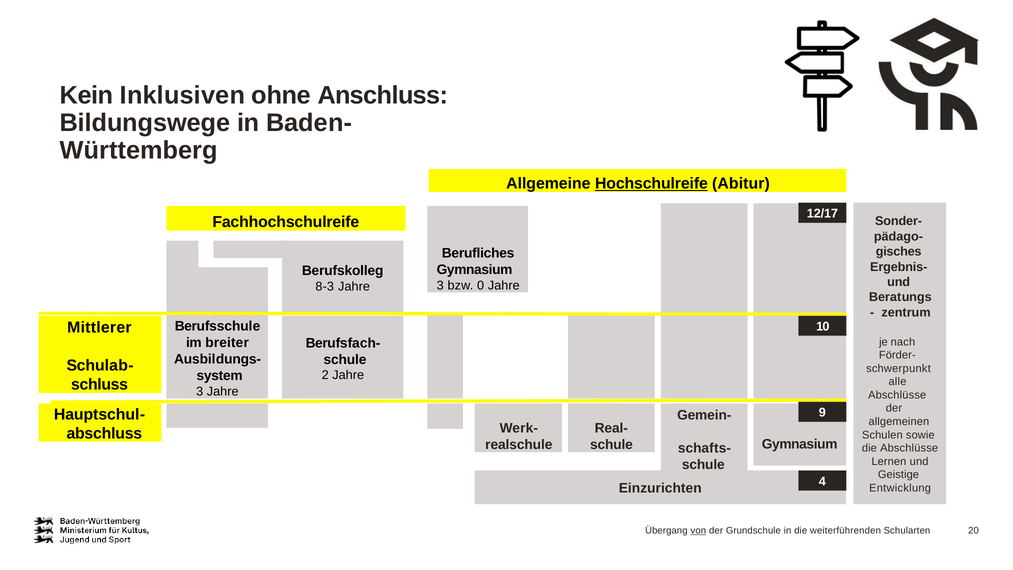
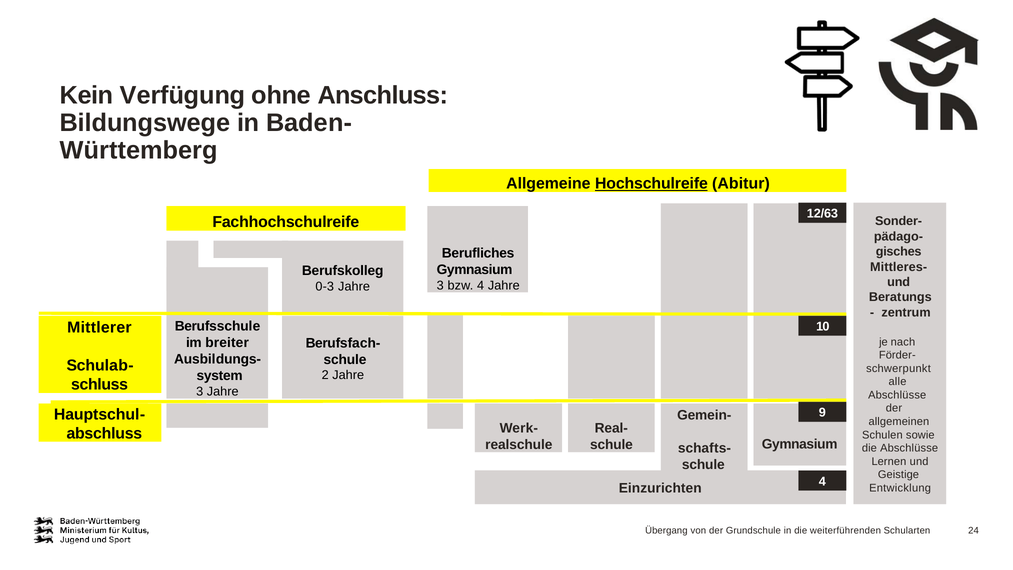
Inklusiven: Inklusiven -> Verfügung
12/17: 12/17 -> 12/63
Ergebnis-: Ergebnis- -> Mittleres-
bzw 0: 0 -> 4
8-3: 8-3 -> 0-3
von underline: present -> none
20: 20 -> 24
